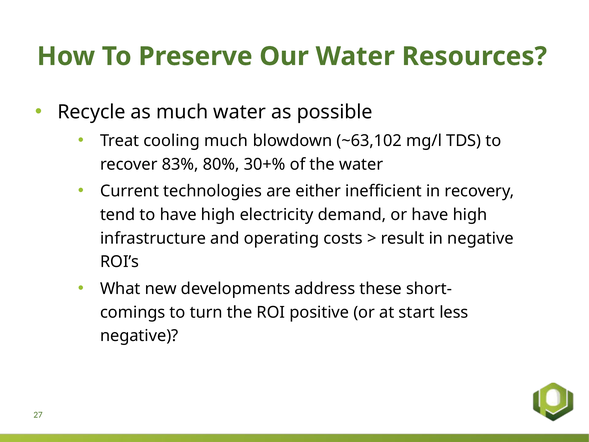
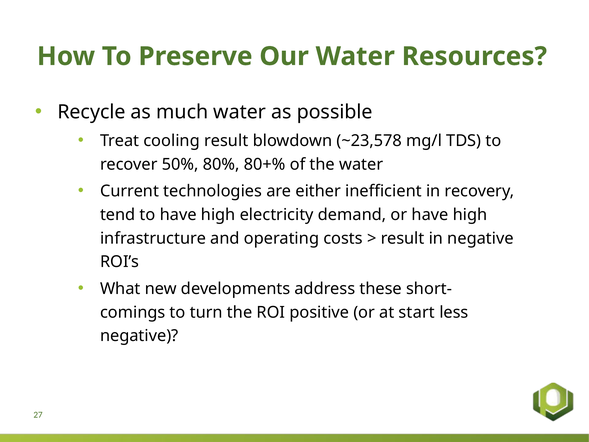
cooling much: much -> result
~63,102: ~63,102 -> ~23,578
83%: 83% -> 50%
30+%: 30+% -> 80+%
